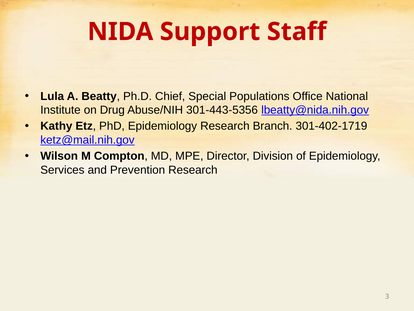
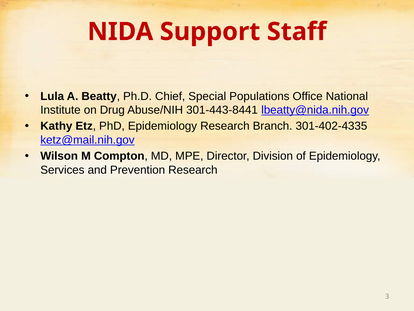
301-443-5356: 301-443-5356 -> 301-443-8441
301-402-1719: 301-402-1719 -> 301-402-4335
